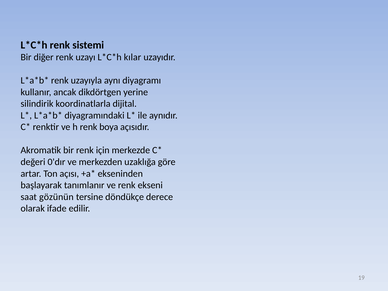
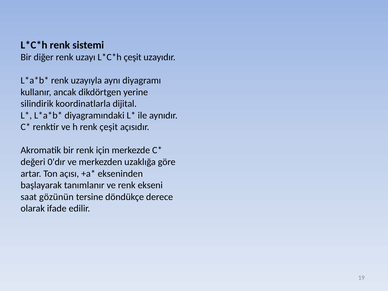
kılar at (133, 57): kılar -> çeşit
renk boya: boya -> çeşit
